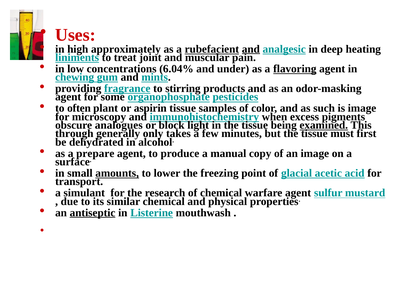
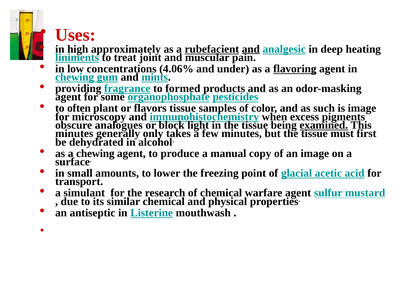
6.04%: 6.04% -> 4.06%
stirring: stirring -> formed
aspirin: aspirin -> flavors
through at (74, 134): through -> minutes
a prepare: prepare -> chewing
amounts underline: present -> none
antiseptic underline: present -> none
